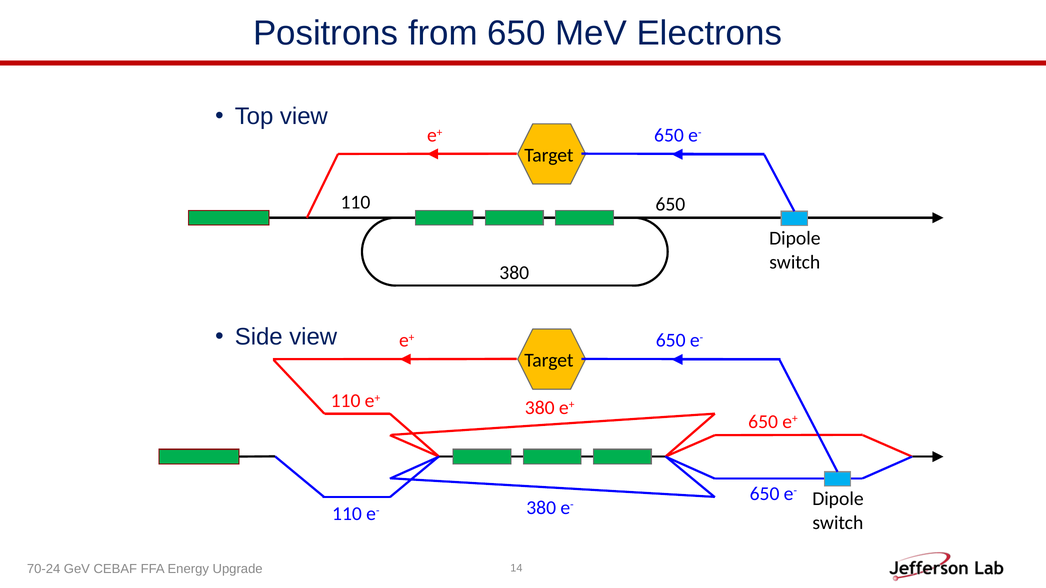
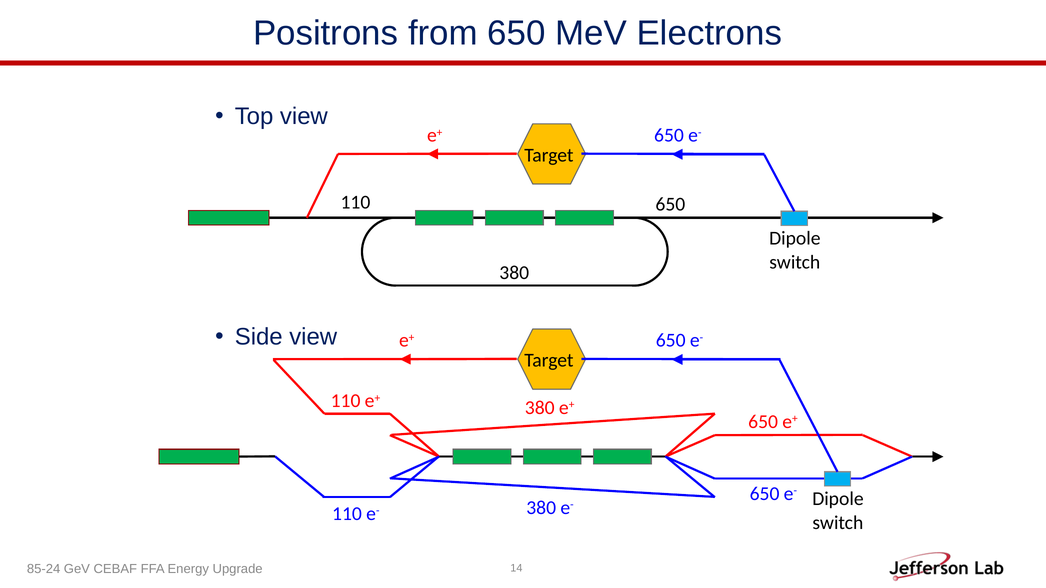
70-24: 70-24 -> 85-24
